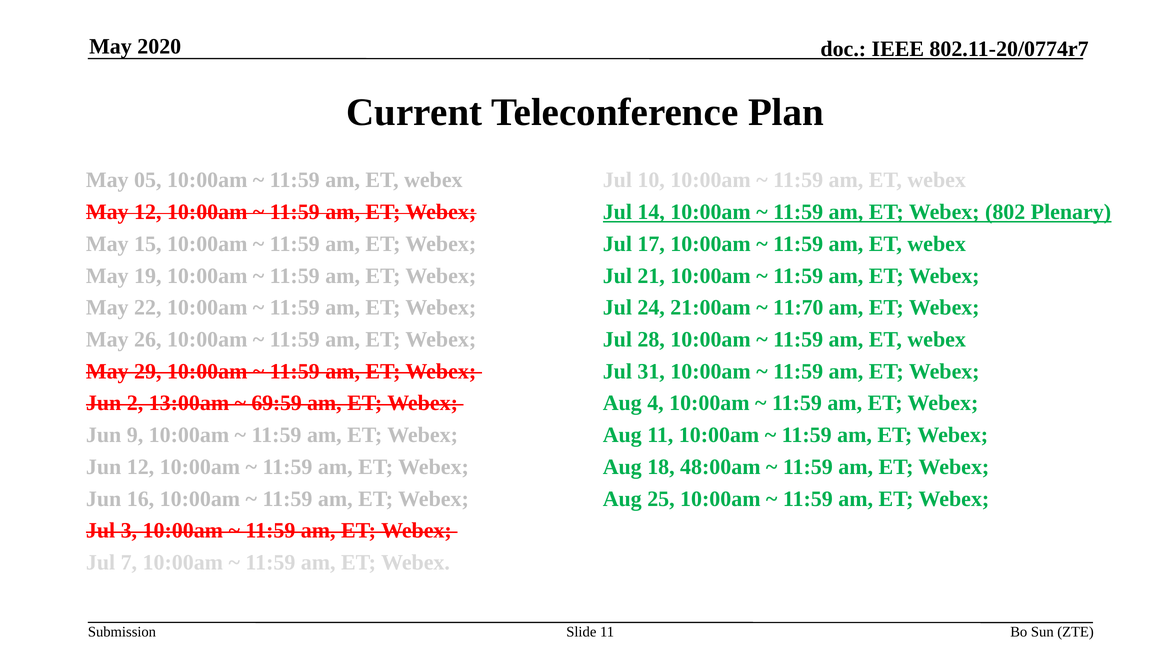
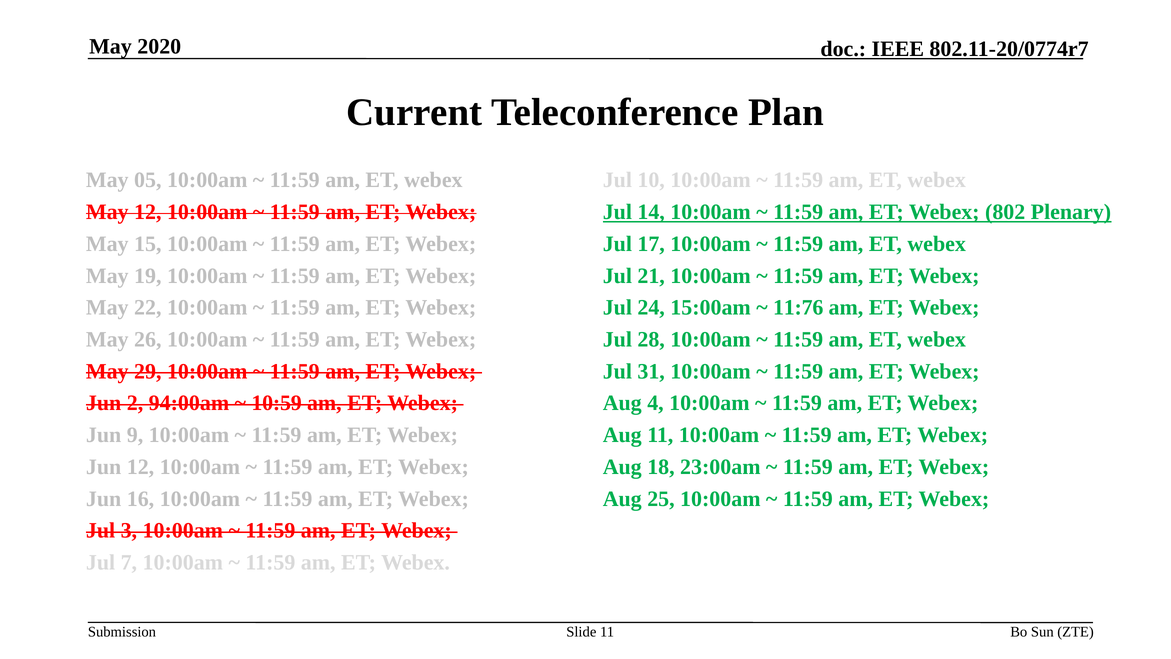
21:00am: 21:00am -> 15:00am
11:70: 11:70 -> 11:76
13:00am: 13:00am -> 94:00am
69:59: 69:59 -> 10:59
48:00am: 48:00am -> 23:00am
